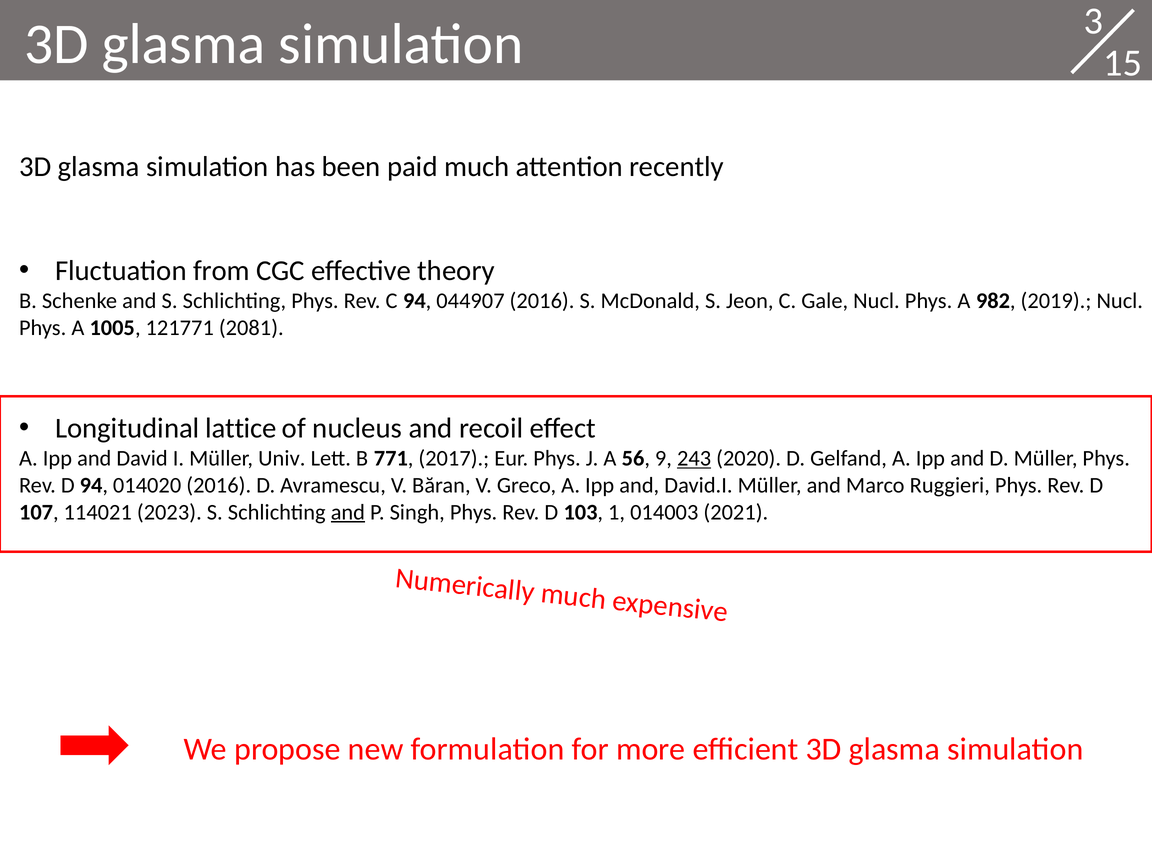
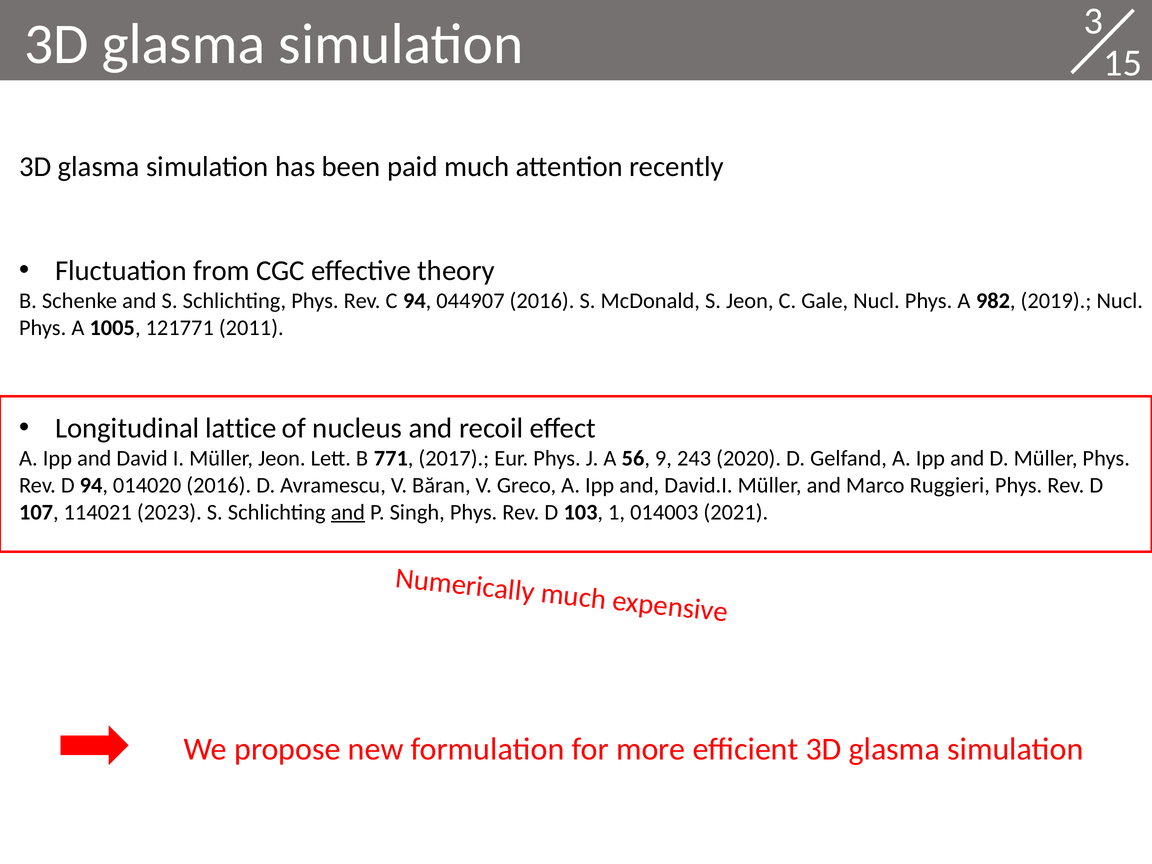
2081: 2081 -> 2011
Müller Univ: Univ -> Jeon
243 underline: present -> none
